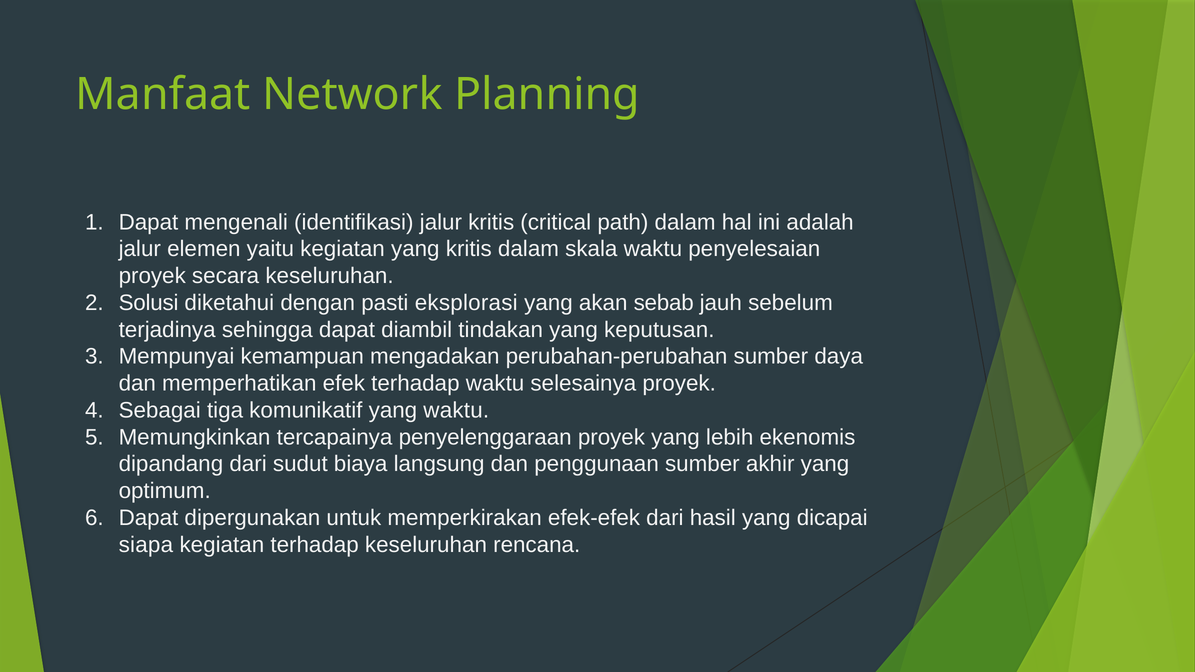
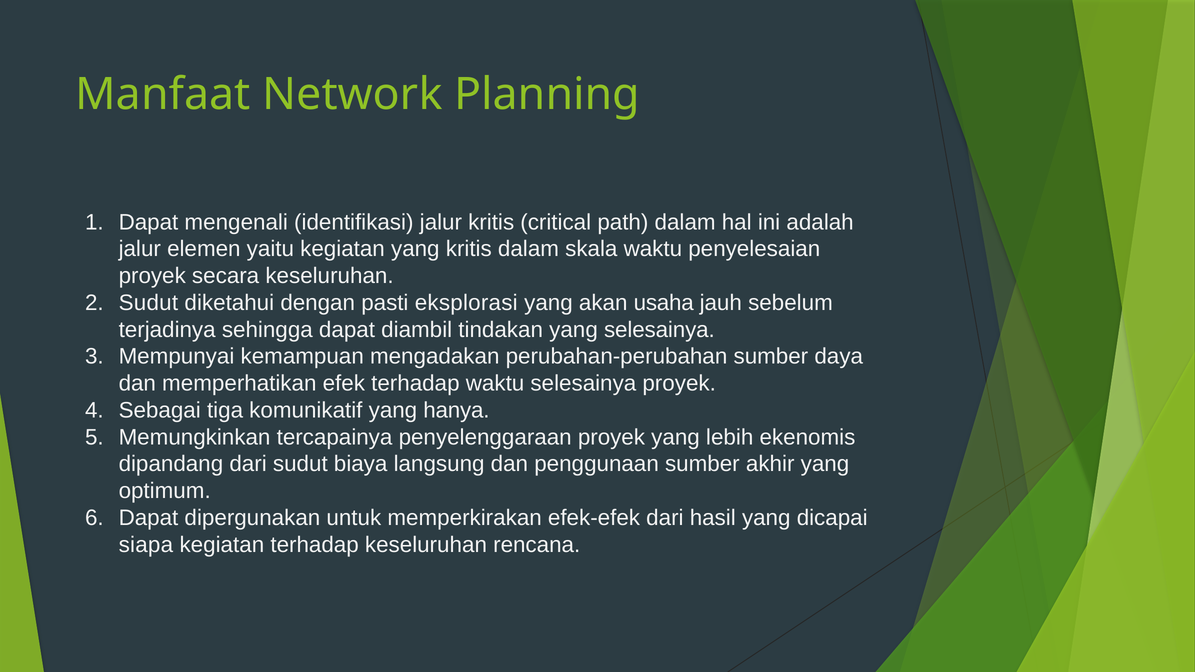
Solusi at (149, 303): Solusi -> Sudut
sebab: sebab -> usaha
yang keputusan: keputusan -> selesainya
yang waktu: waktu -> hanya
